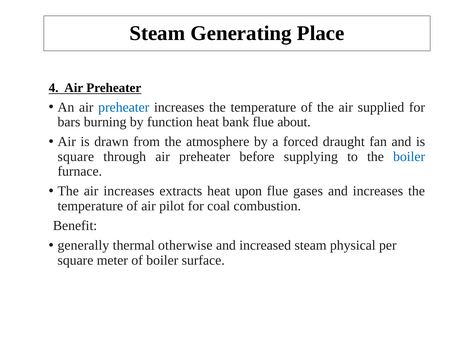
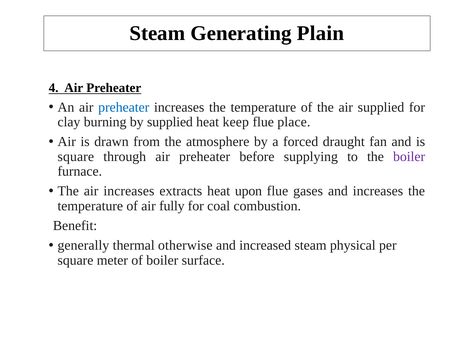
Place: Place -> Plain
bars: bars -> clay
by function: function -> supplied
bank: bank -> keep
about: about -> place
boiler at (409, 157) colour: blue -> purple
pilot: pilot -> fully
